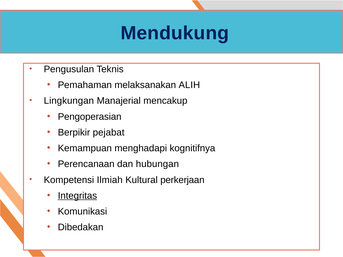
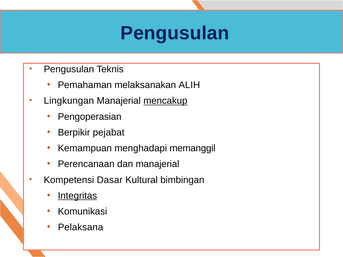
Mendukung at (175, 33): Mendukung -> Pengusulan
mencakup underline: none -> present
kognitifnya: kognitifnya -> memanggil
dan hubungan: hubungan -> manajerial
Ilmiah: Ilmiah -> Dasar
perkerjaan: perkerjaan -> bimbingan
Dibedakan: Dibedakan -> Pelaksana
